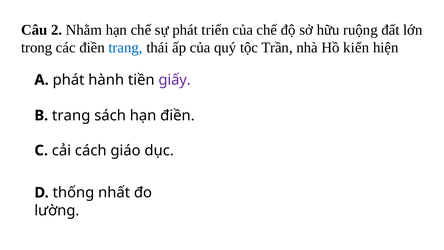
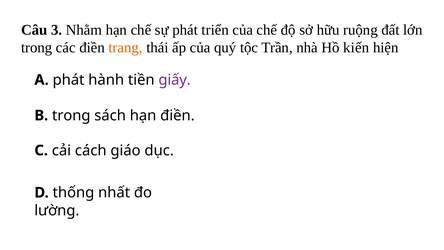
2: 2 -> 3
trang at (126, 48) colour: blue -> orange
B trang: trang -> trong
